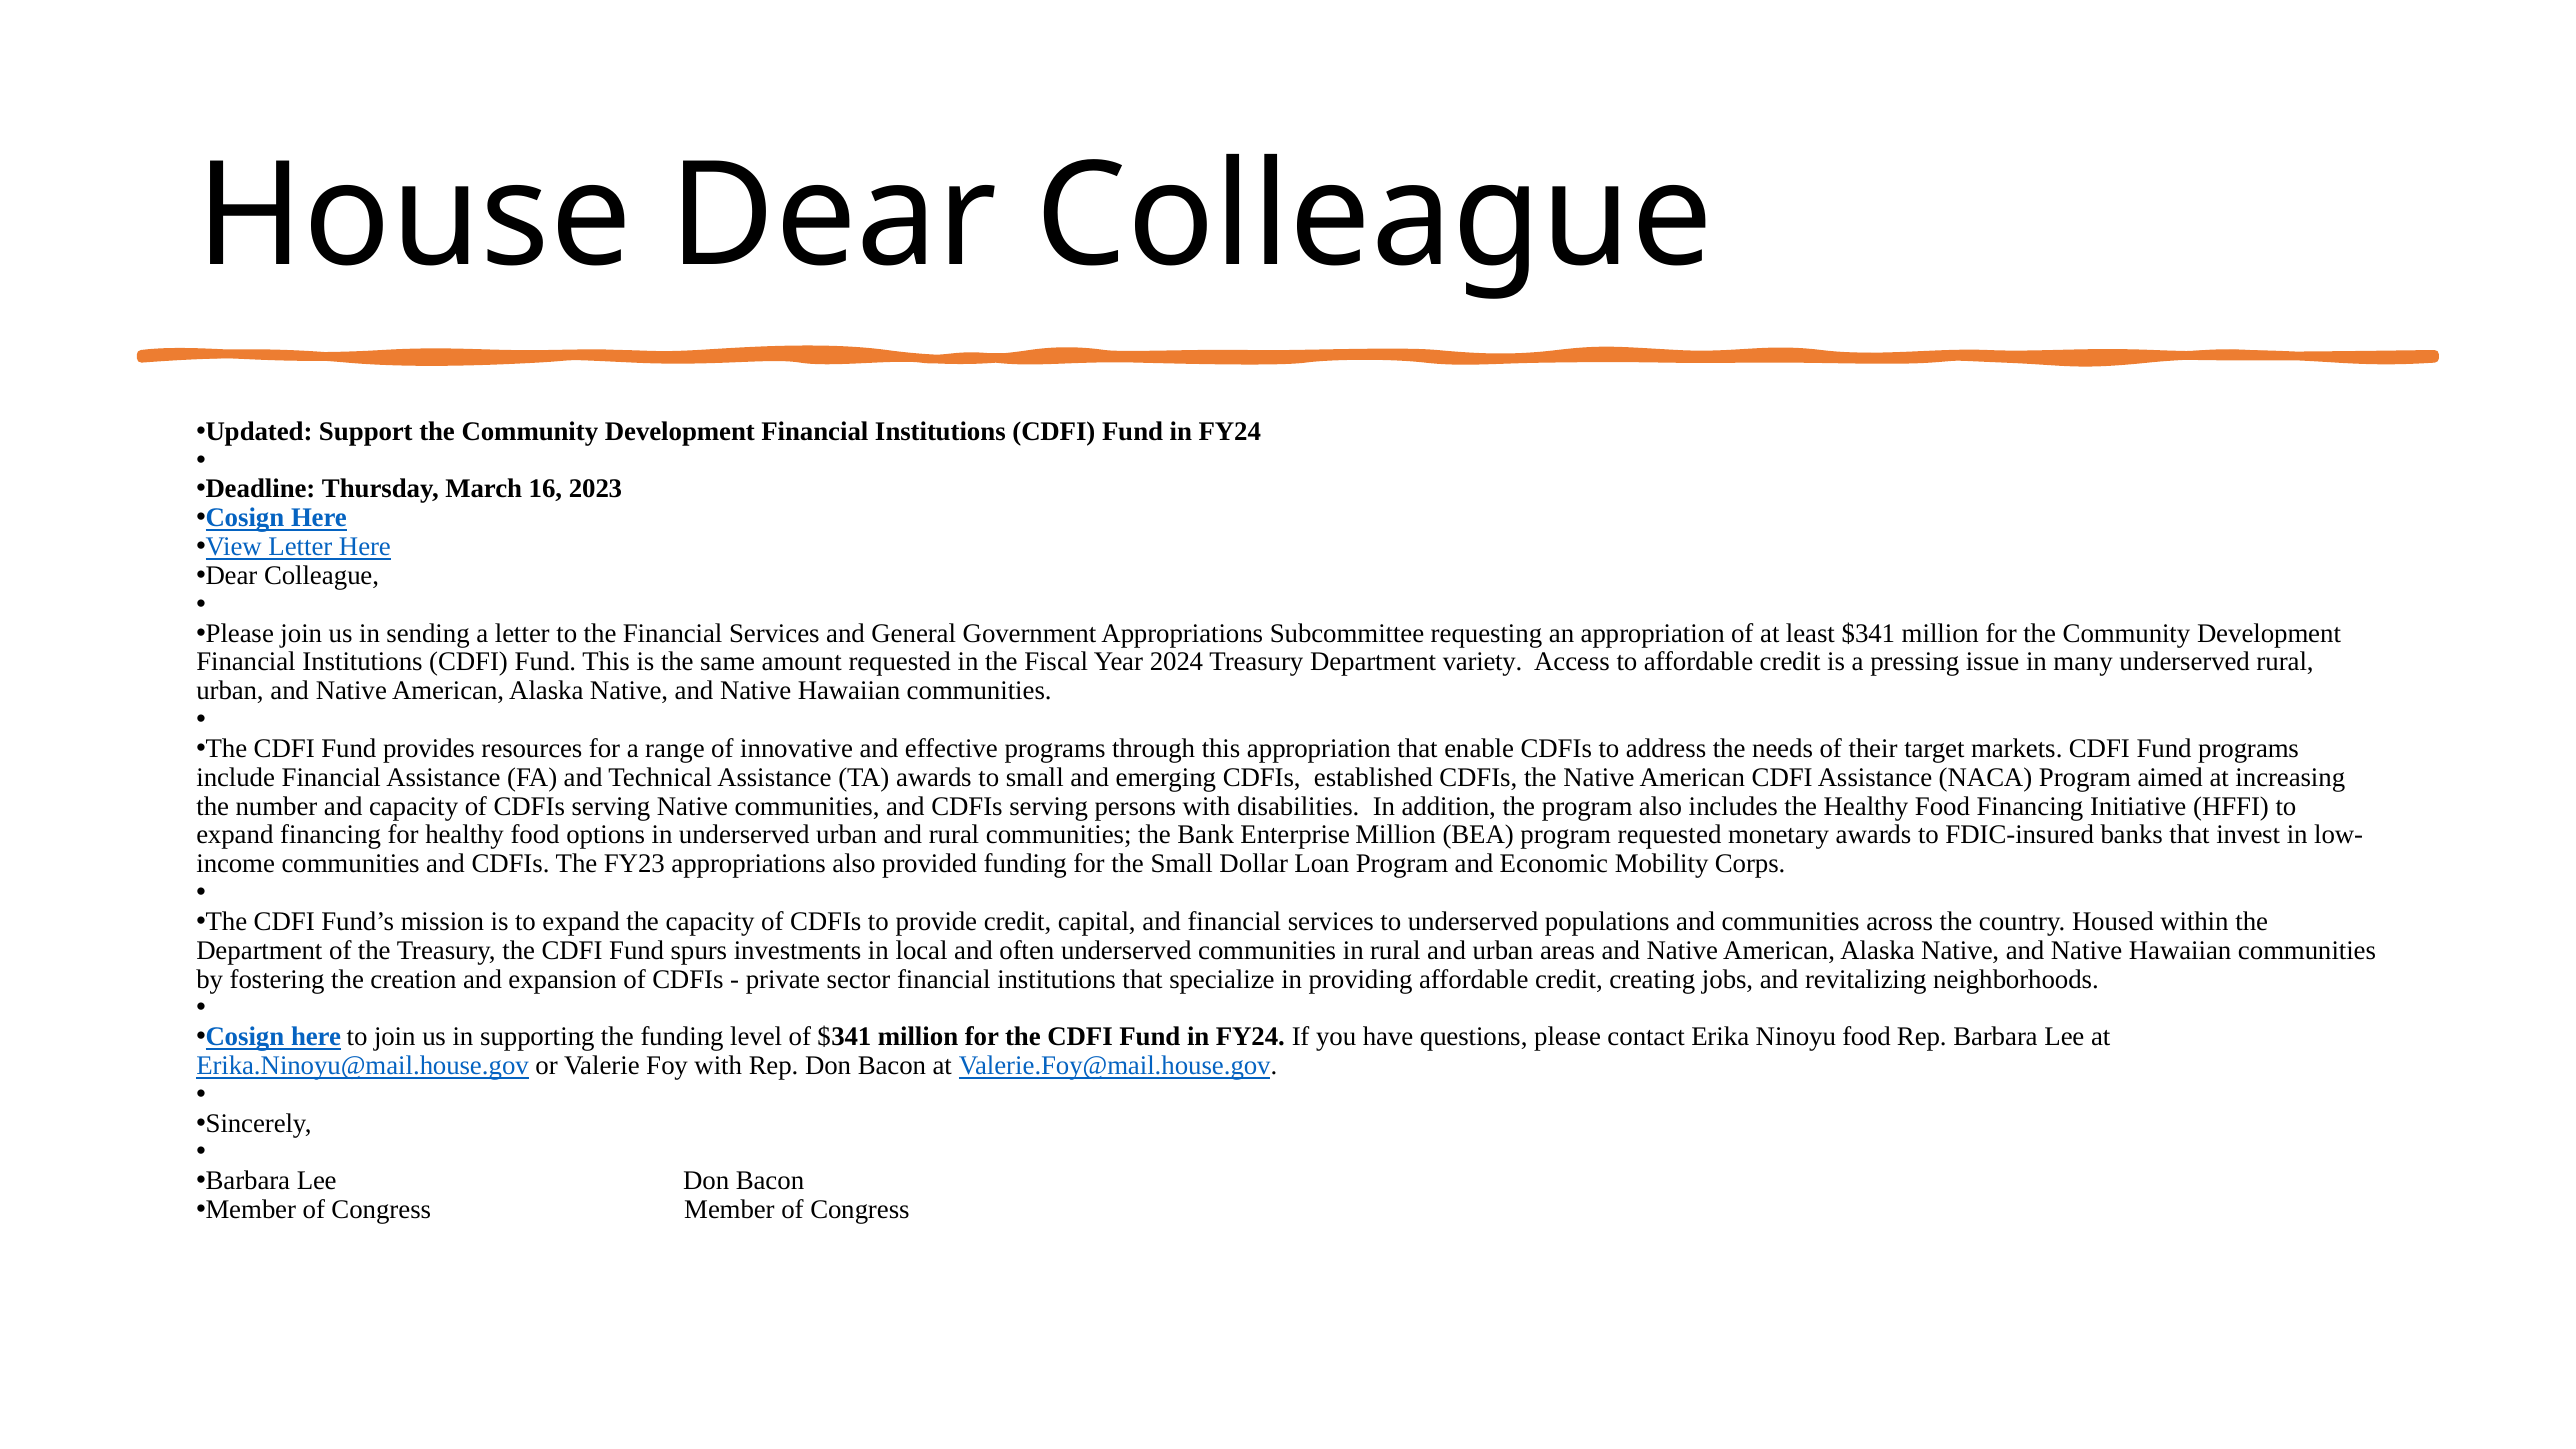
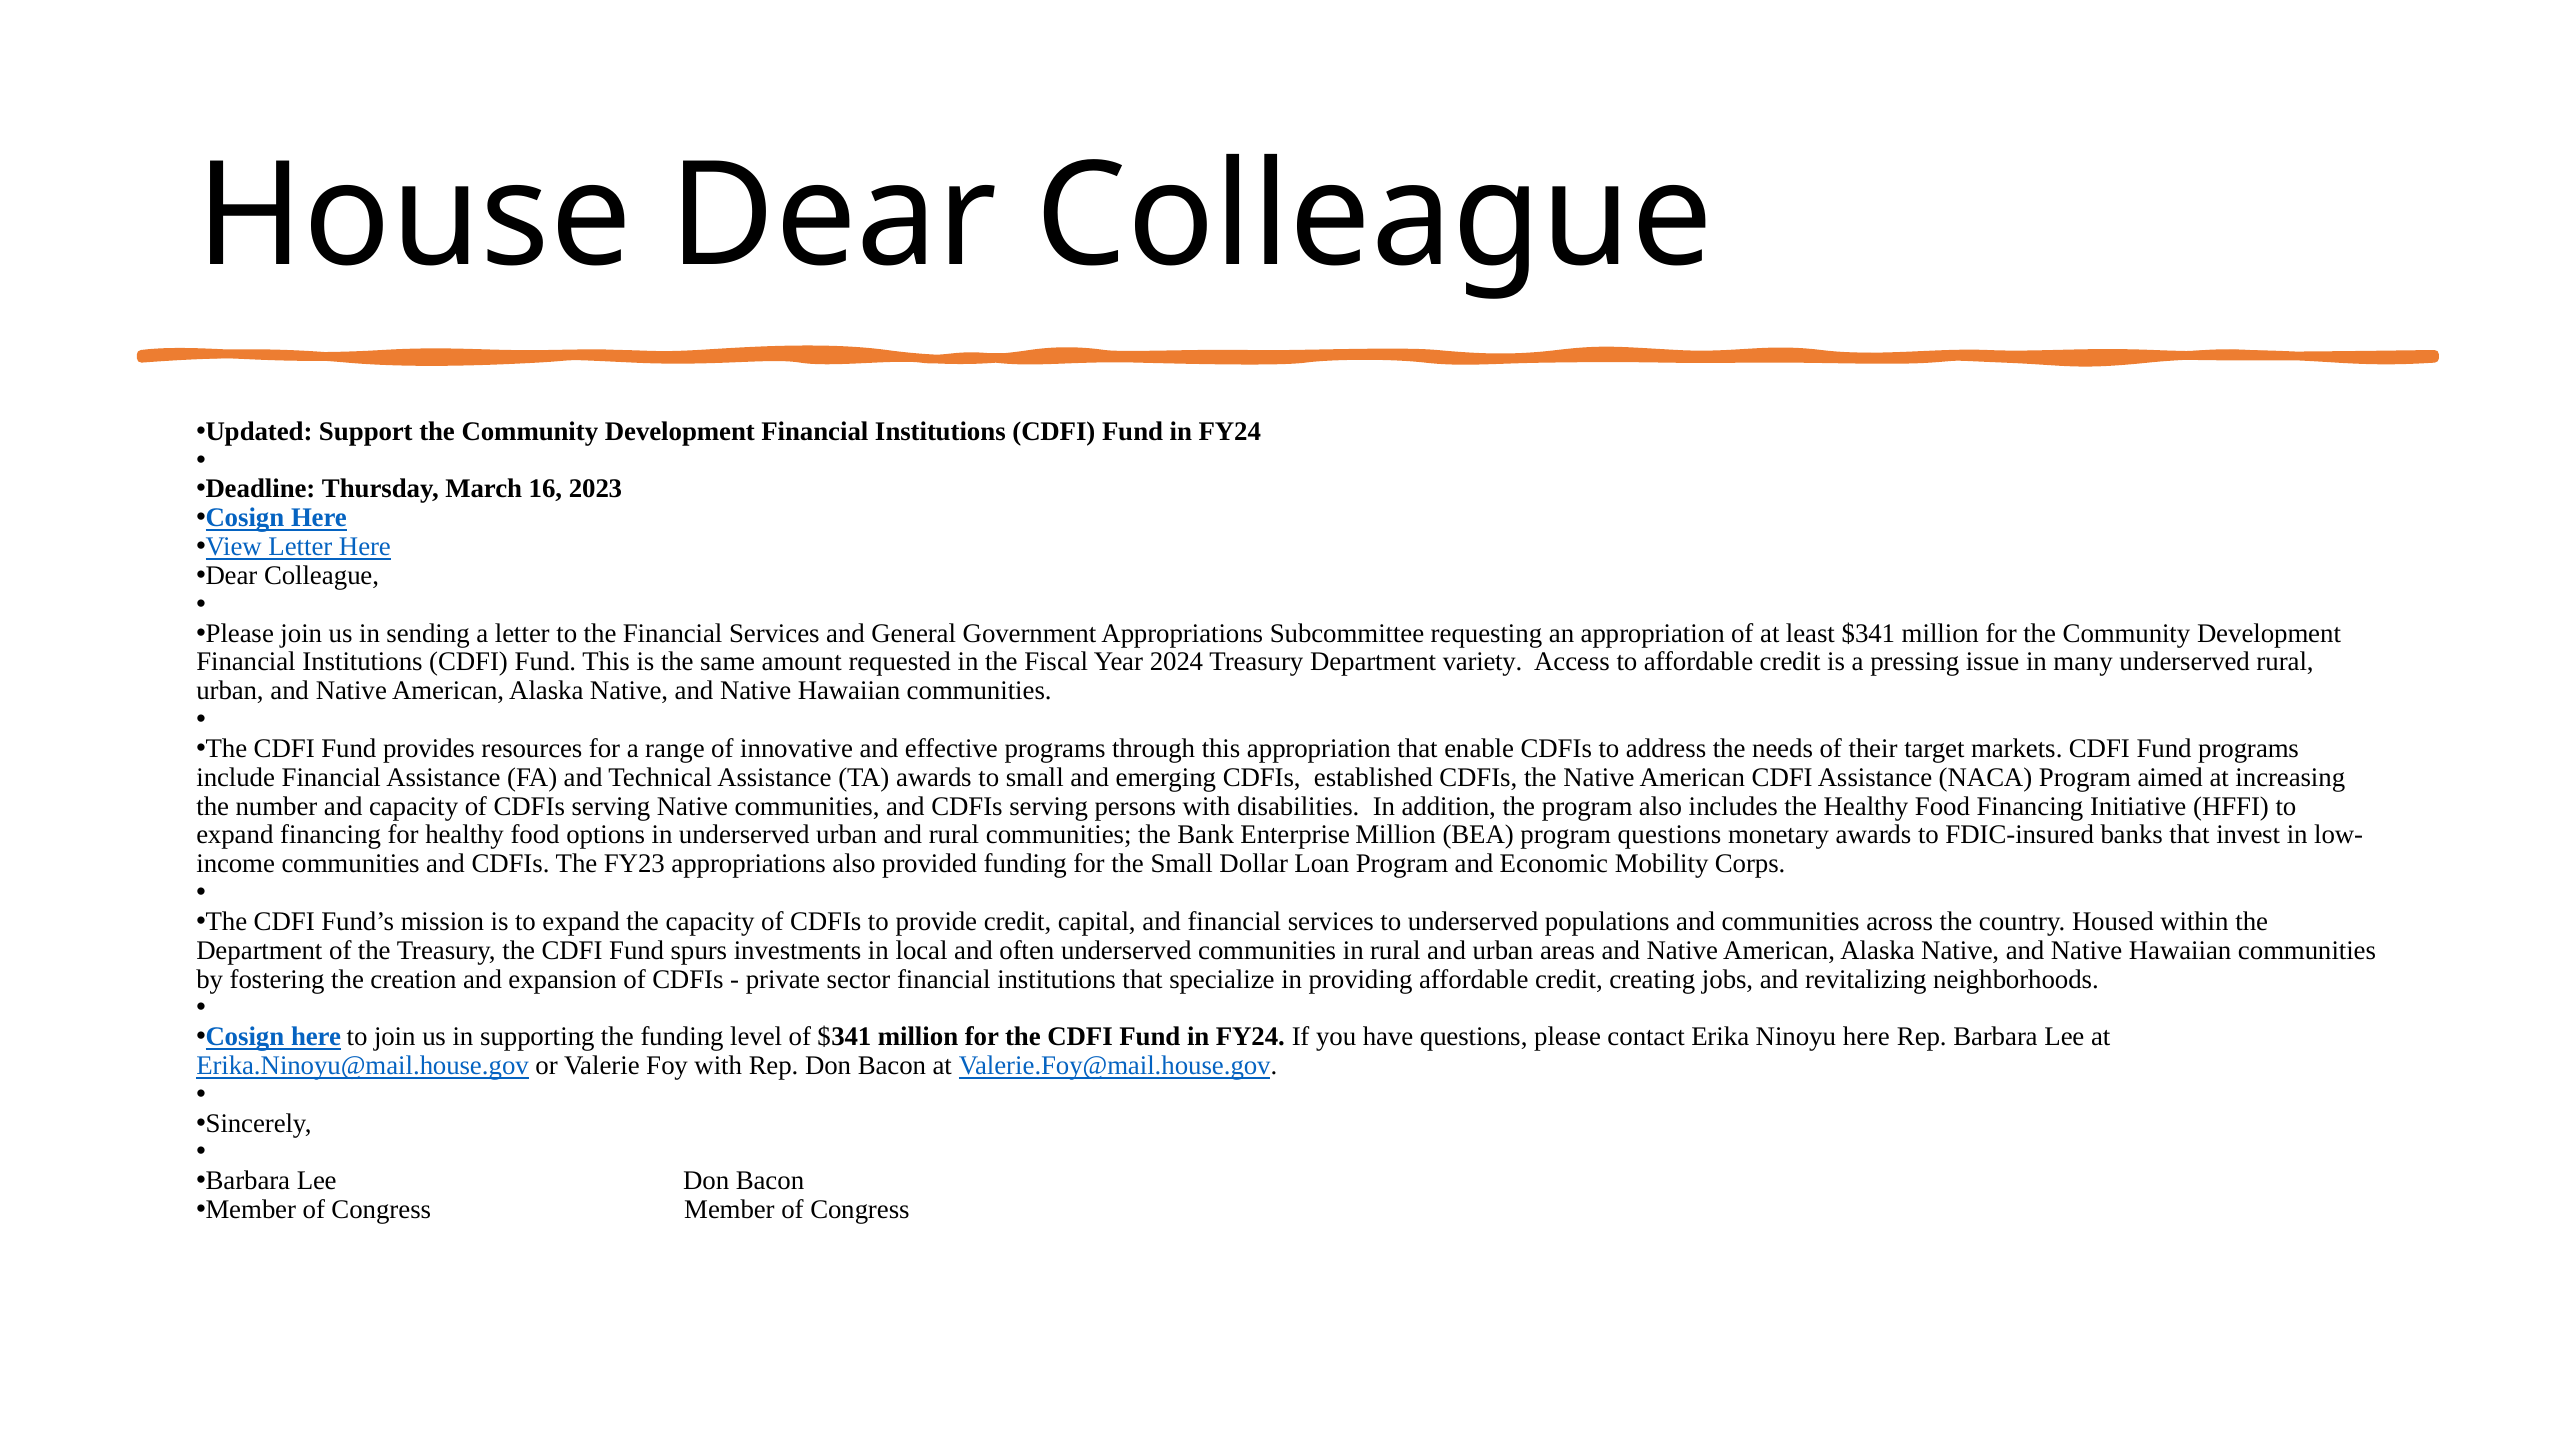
program requested: requested -> questions
Ninoyu food: food -> here
